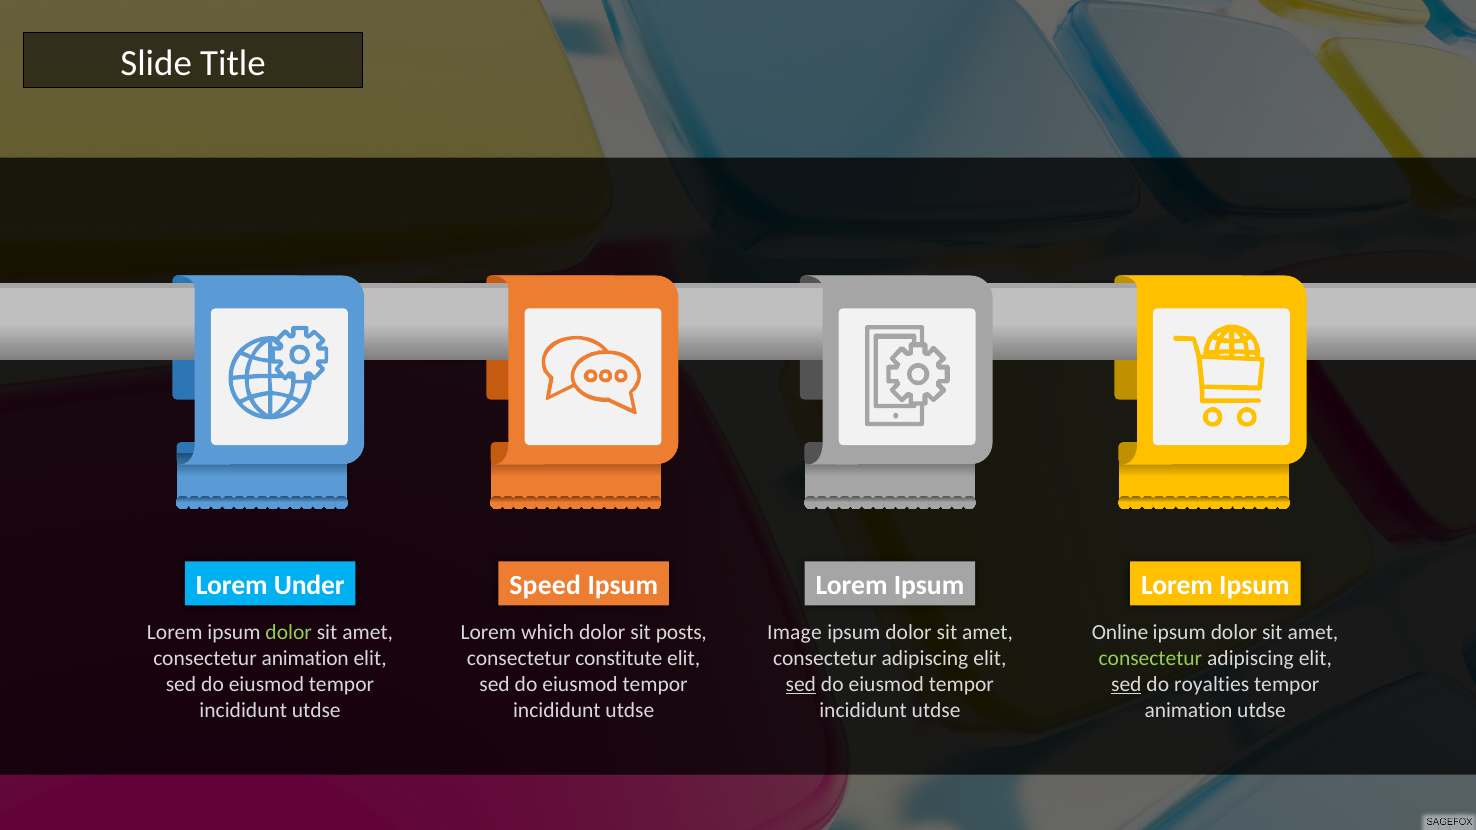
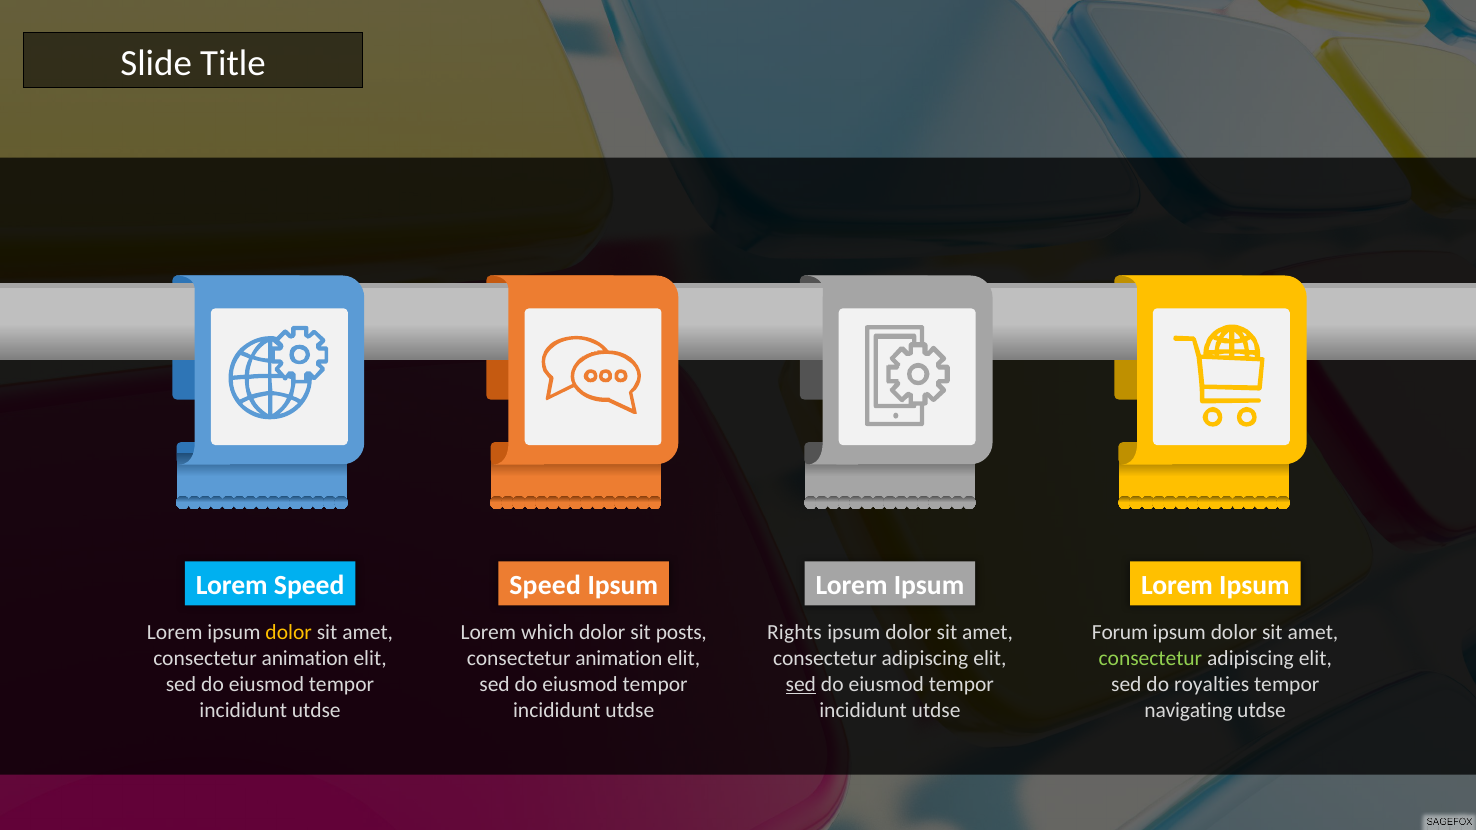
Lorem Under: Under -> Speed
dolor at (289, 633) colour: light green -> yellow
Image: Image -> Rights
Online: Online -> Forum
constitute at (619, 659): constitute -> animation
sed at (1126, 684) underline: present -> none
animation at (1189, 710): animation -> navigating
